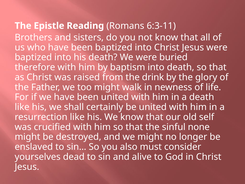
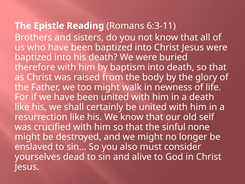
drink: drink -> body
